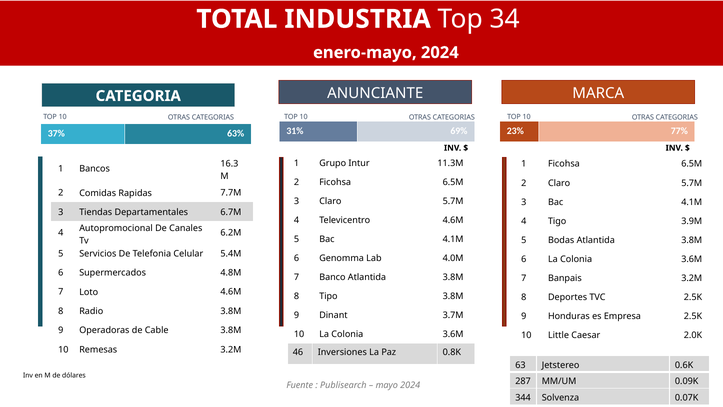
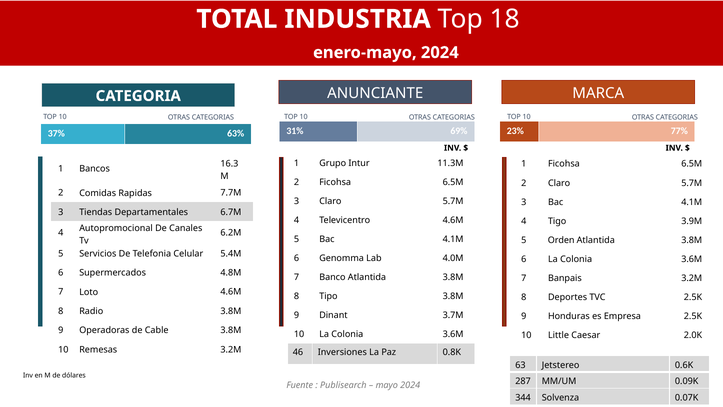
34: 34 -> 18
Bodas: Bodas -> Orden
